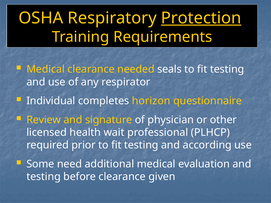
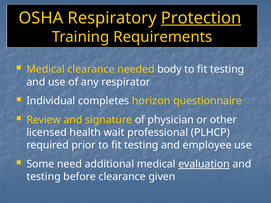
seals: seals -> body
according: according -> employee
evaluation underline: none -> present
